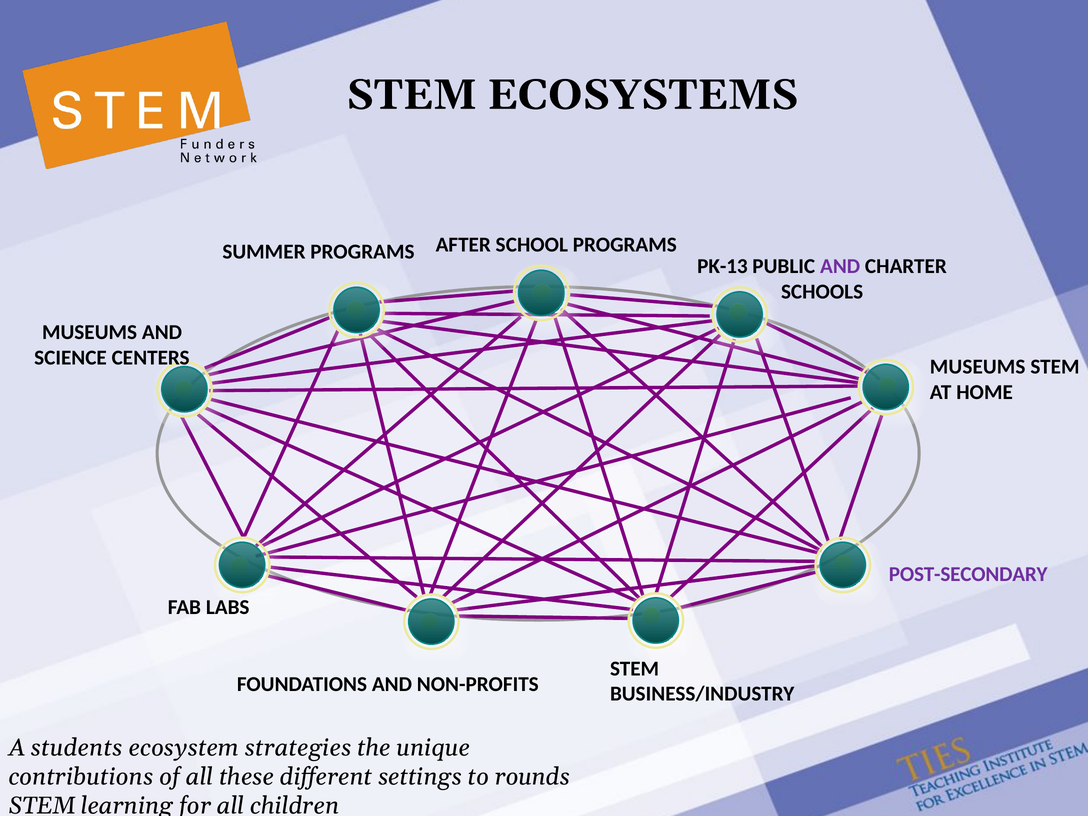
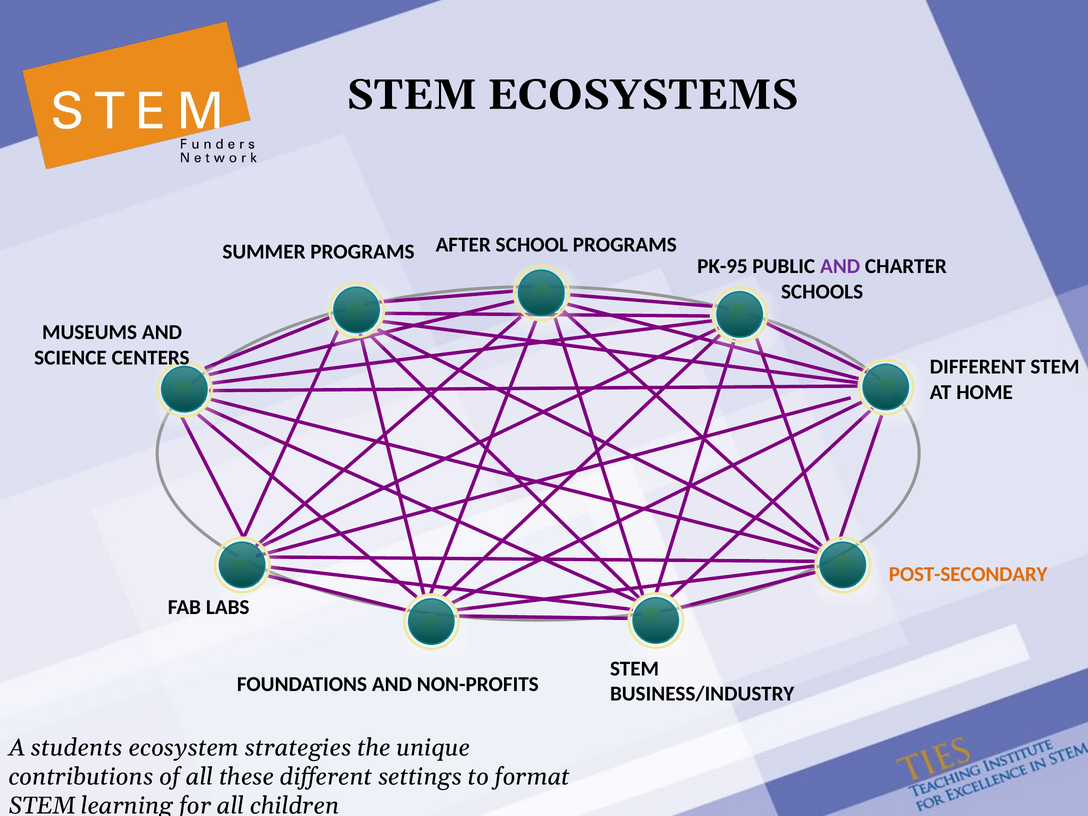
PK-13: PK-13 -> PK-95
MUSEUMS at (978, 367): MUSEUMS -> DIFFERENT
POST-SECONDARY colour: purple -> orange
rounds: rounds -> format
